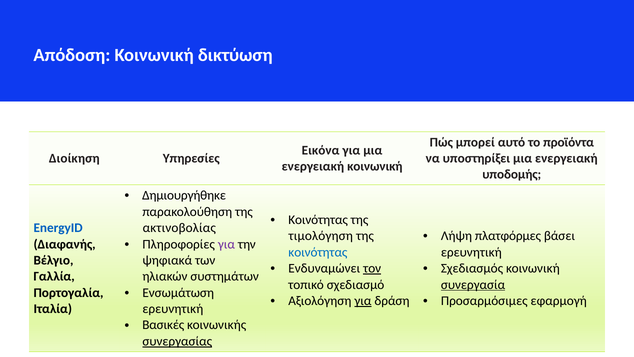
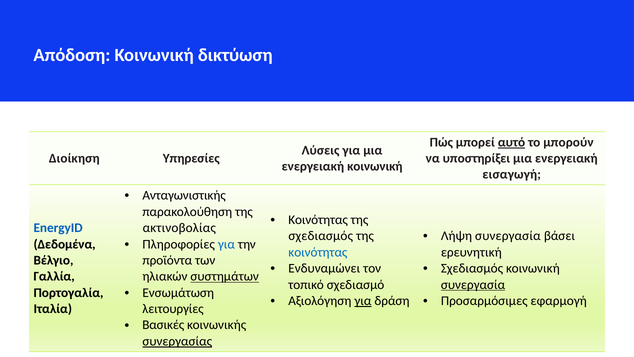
αυτό underline: none -> present
προϊόντα: προϊόντα -> μπορούν
Εικόνα: Εικόνα -> Λύσεις
υποδομής: υποδομής -> εισαγωγή
Δημιουργήθηκε: Δημιουργήθηκε -> Ανταγωνιστικής
Λήψη πλατφόρμες: πλατφόρμες -> συνεργασία
τιμολόγηση at (321, 236): τιμολόγηση -> σχεδιασμός
για at (226, 244) colour: purple -> blue
Διαφανής: Διαφανής -> Δεδομένα
ψηφιακά: ψηφιακά -> προϊόντα
τον underline: present -> none
συστημάτων underline: none -> present
ερευνητική at (173, 309): ερευνητική -> λειτουργίες
